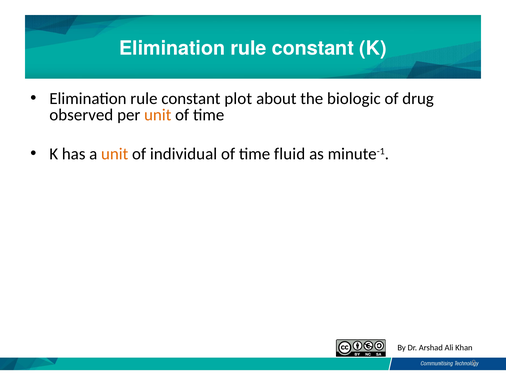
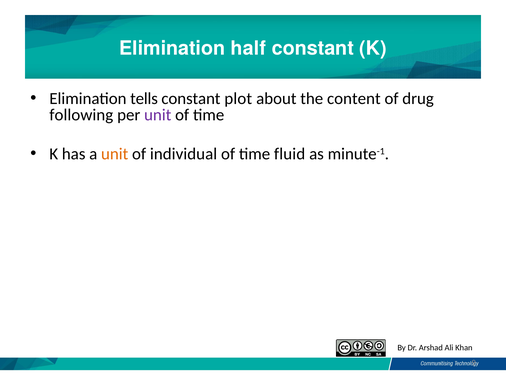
rule at (248, 48): rule -> half
rule at (144, 98): rule -> tells
biologic: biologic -> content
observed: observed -> following
unit at (158, 115) colour: orange -> purple
